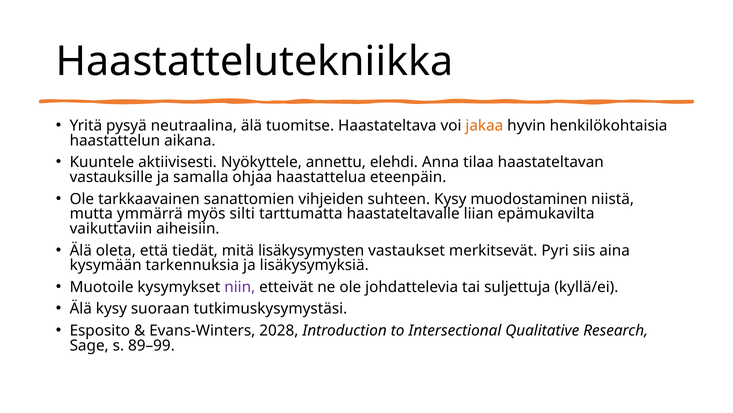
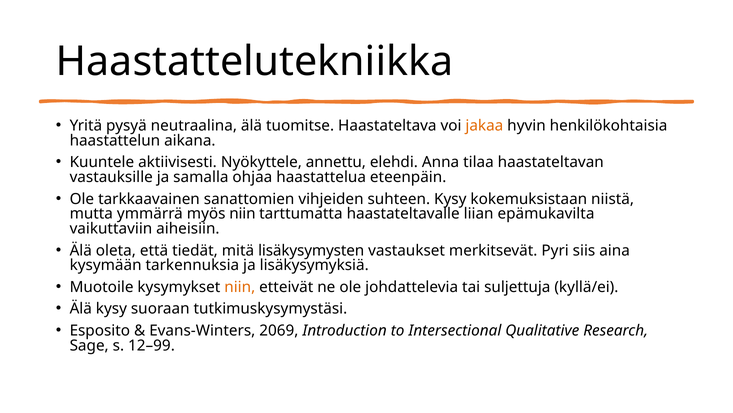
muodostaminen: muodostaminen -> kokemuksistaan
myös silti: silti -> niin
niin at (240, 287) colour: purple -> orange
2028: 2028 -> 2069
89–99: 89–99 -> 12–99
